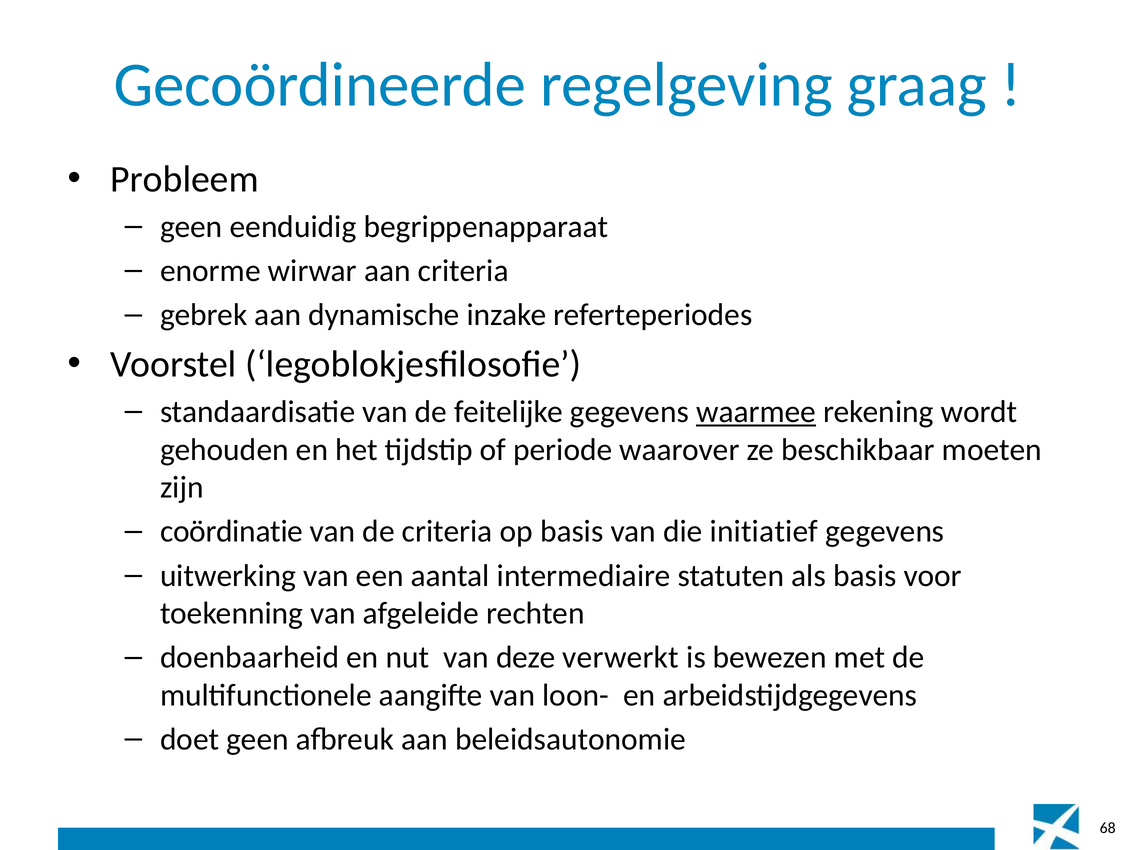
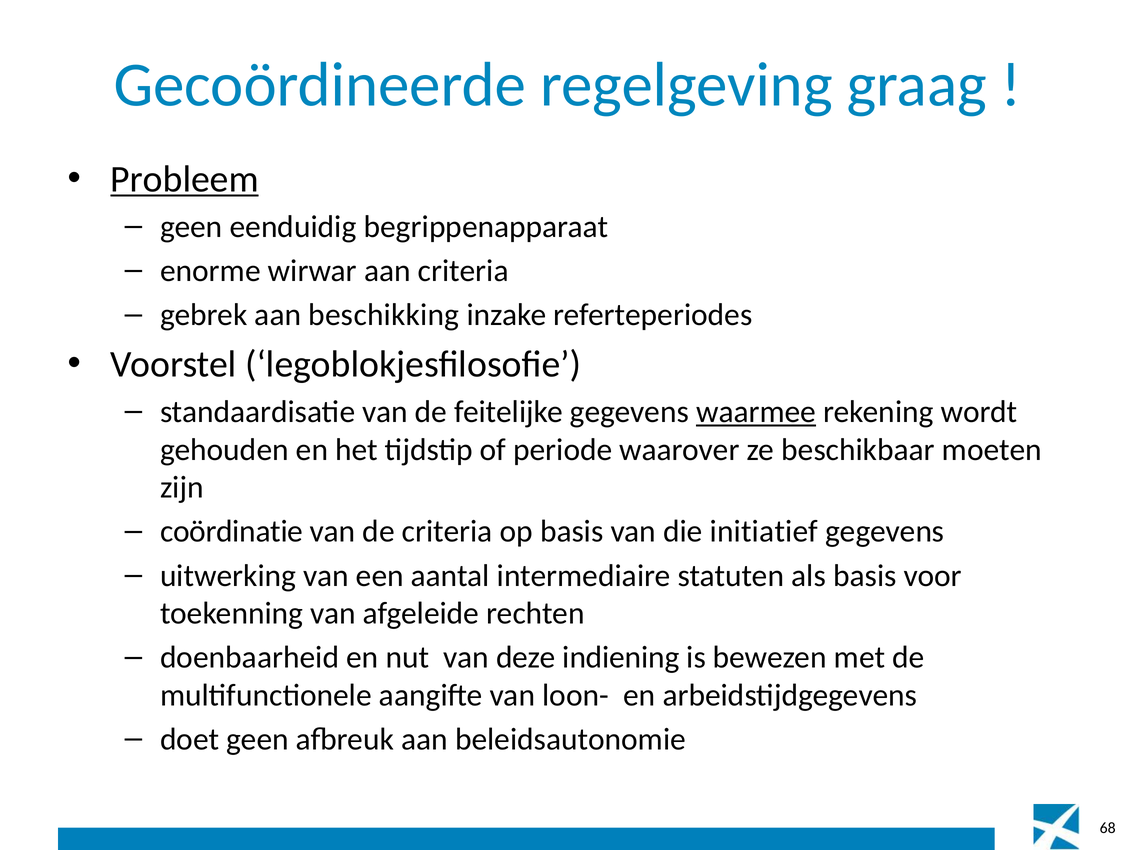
Probleem underline: none -> present
dynamische: dynamische -> beschikking
verwerkt: verwerkt -> indiening
